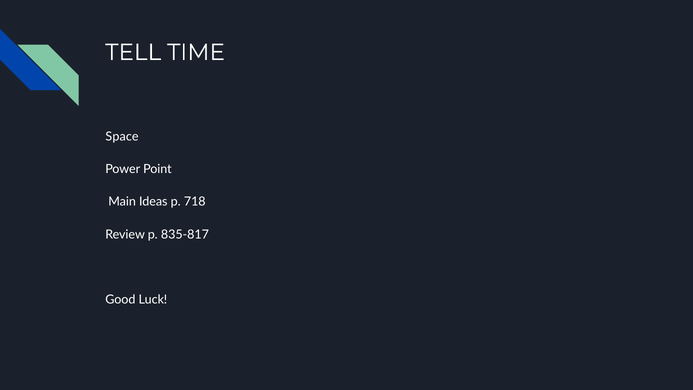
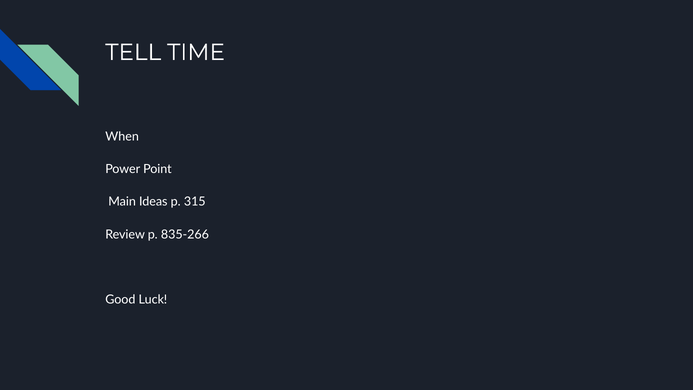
Space: Space -> When
718: 718 -> 315
835-817: 835-817 -> 835-266
